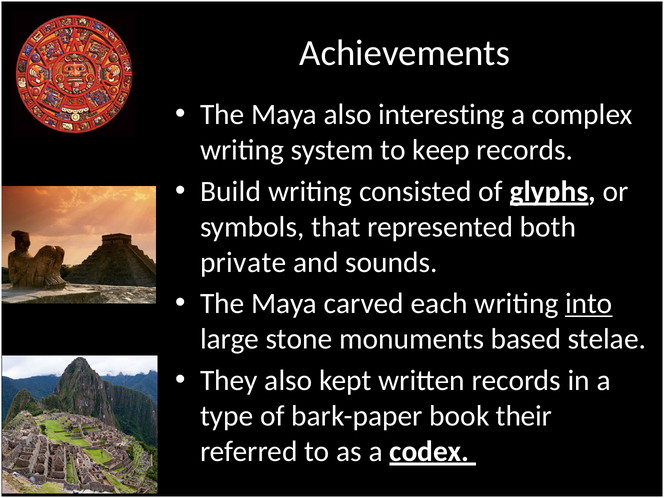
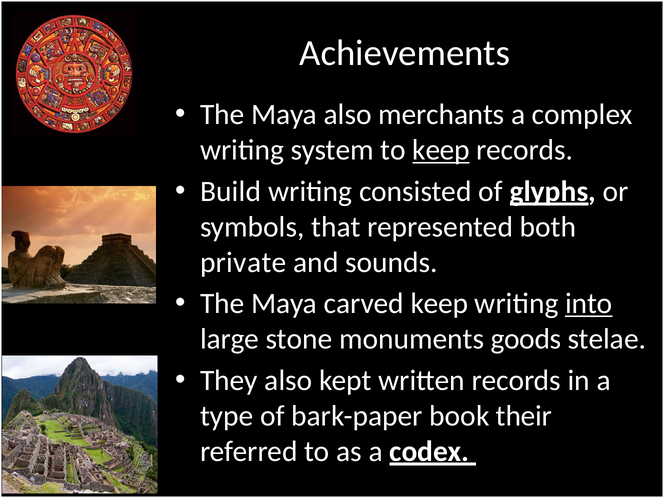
interesting: interesting -> merchants
keep at (441, 150) underline: none -> present
carved each: each -> keep
based: based -> goods
